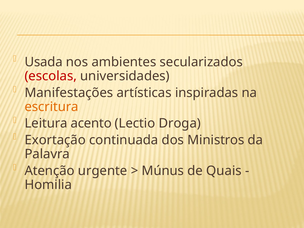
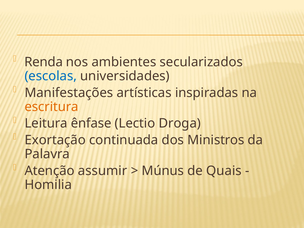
Usada: Usada -> Renda
escolas colour: red -> blue
acento: acento -> ênfase
urgente: urgente -> assumir
